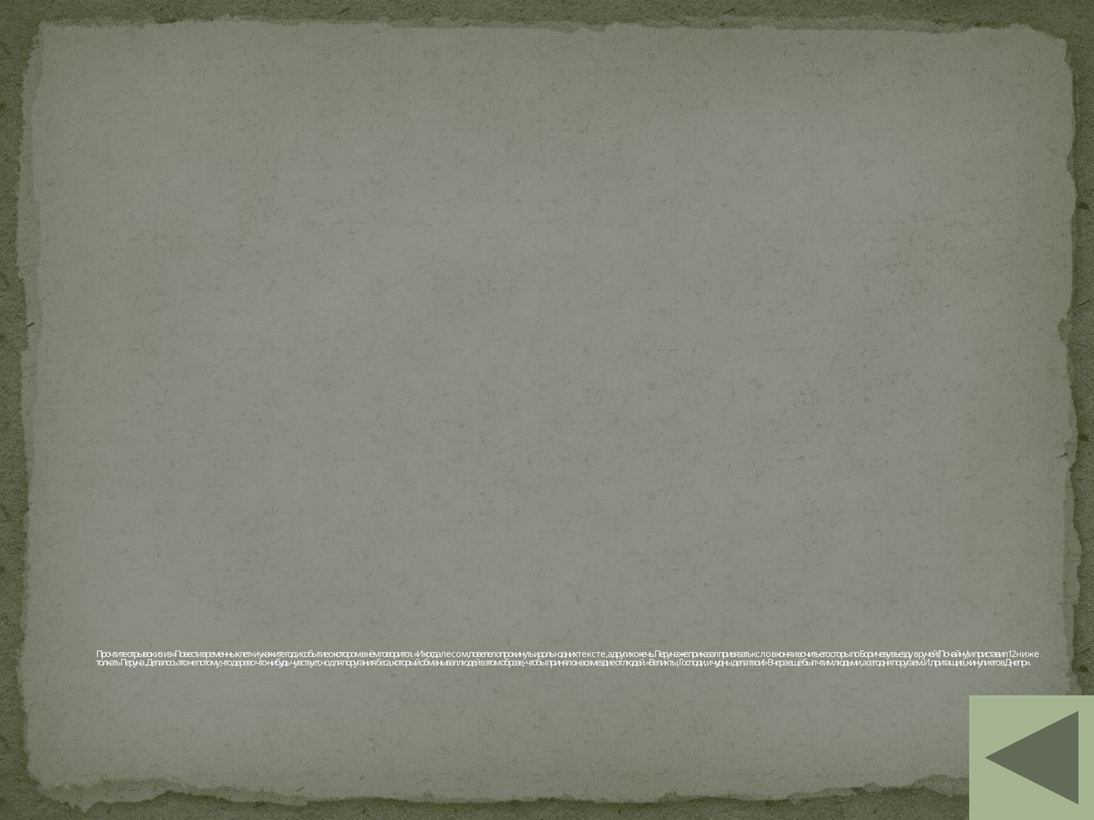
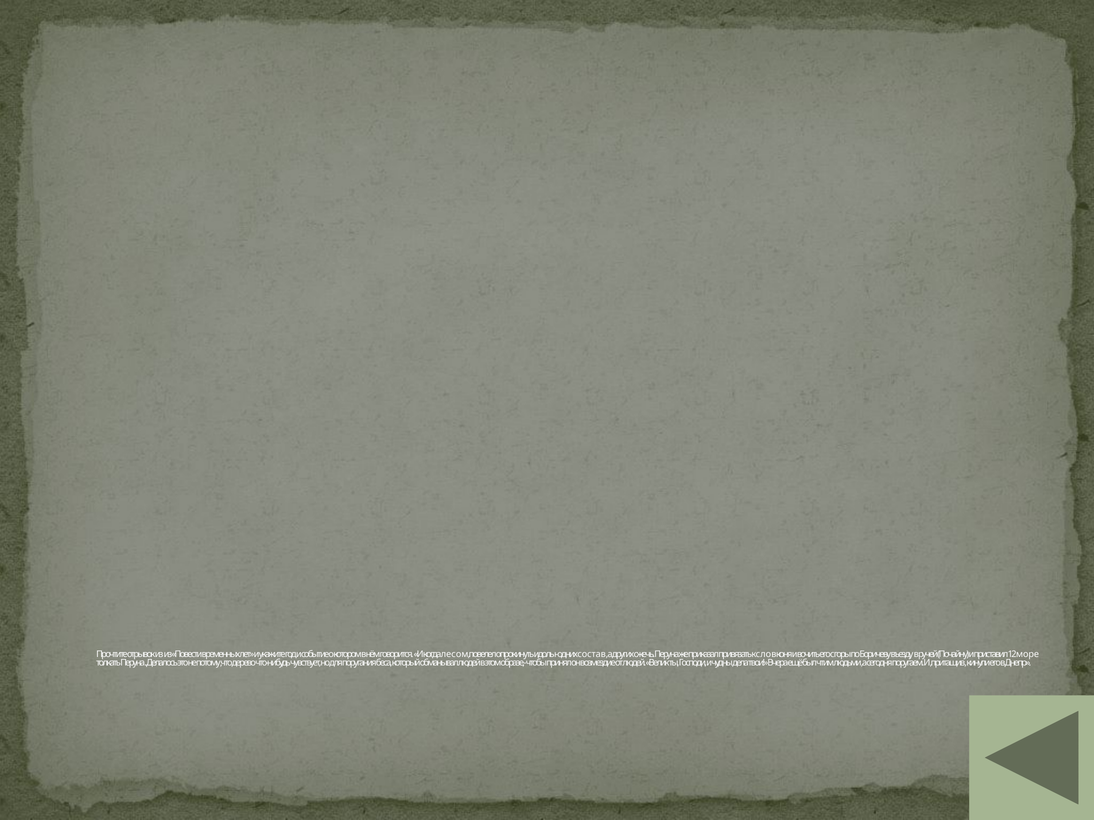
тексте: тексте -> состав
ниже: ниже -> море
